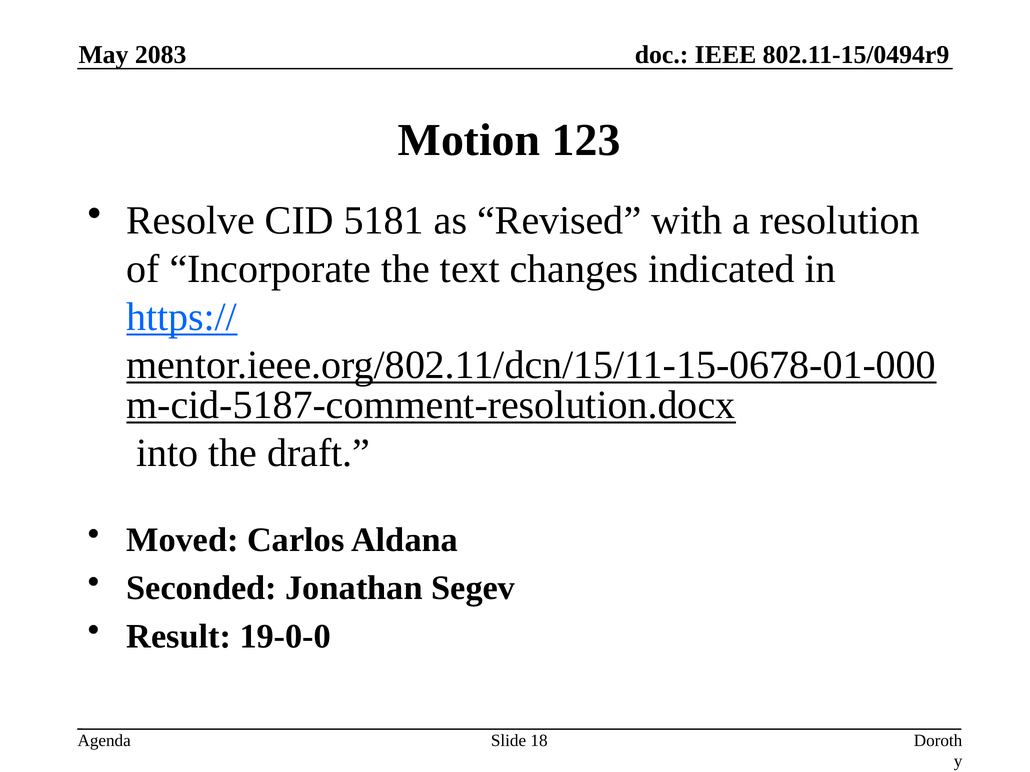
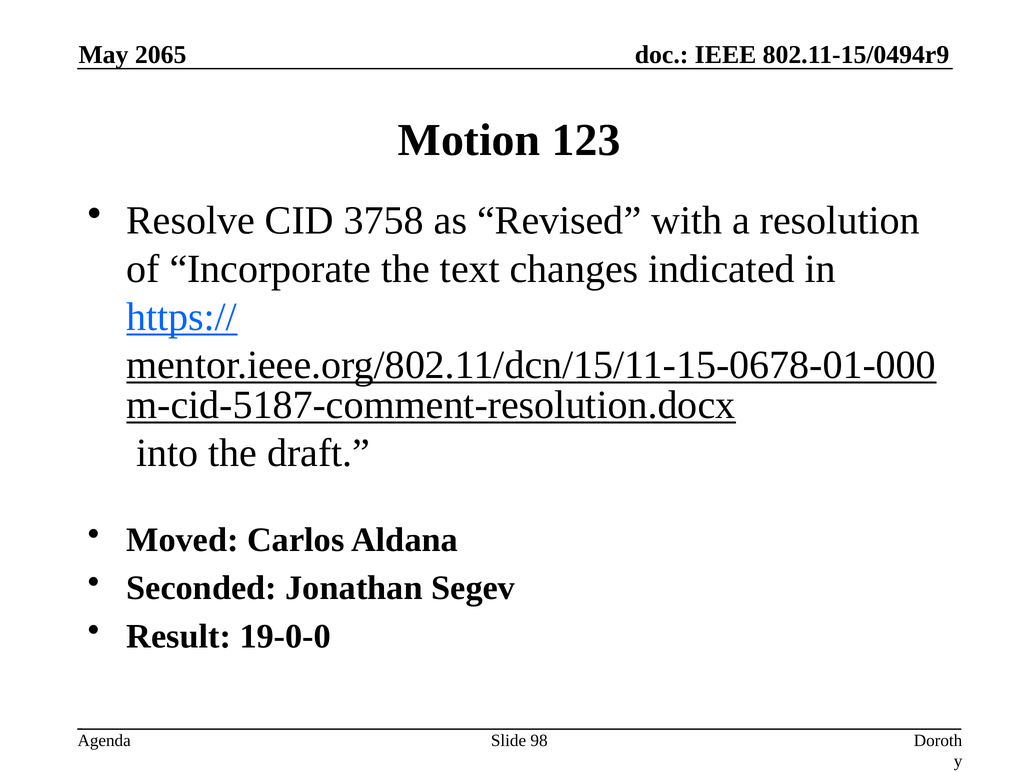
2083: 2083 -> 2065
5181: 5181 -> 3758
18: 18 -> 98
